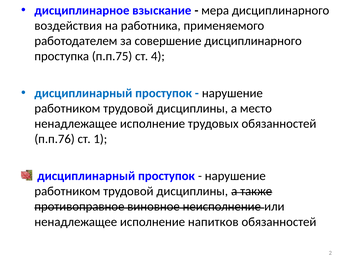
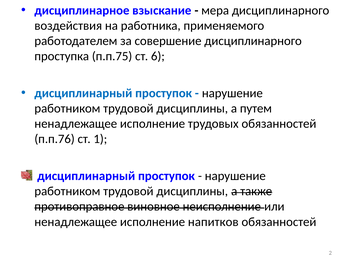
4: 4 -> 6
место: место -> путем
